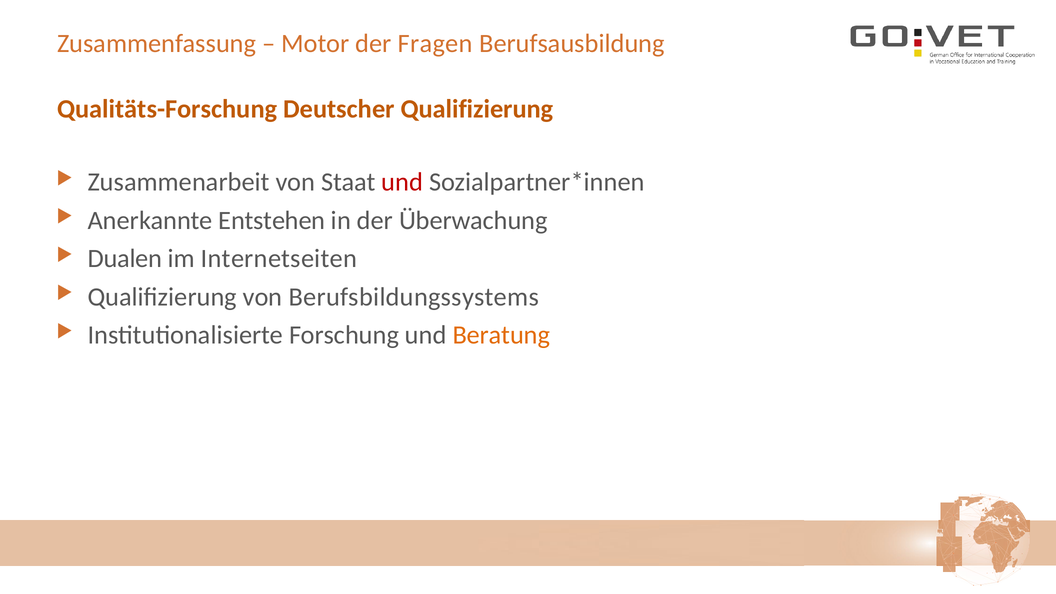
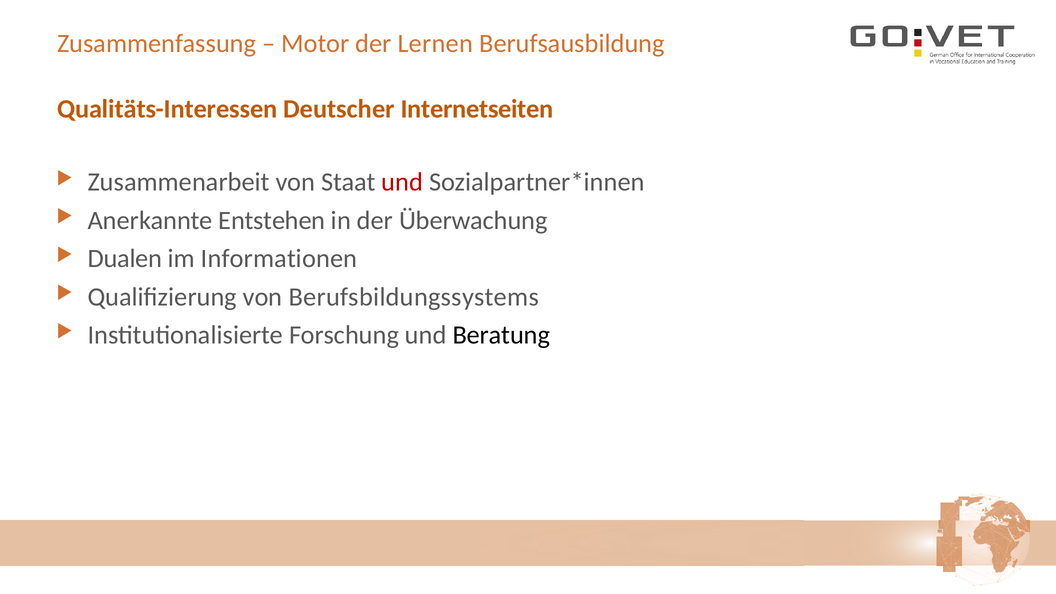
Fragen: Fragen -> Lernen
Qualitäts-Forschung: Qualitäts-Forschung -> Qualitäts-Interessen
Deutscher Qualifizierung: Qualifizierung -> Internetseiten
Internetseiten: Internetseiten -> Informationen
Beratung colour: orange -> black
